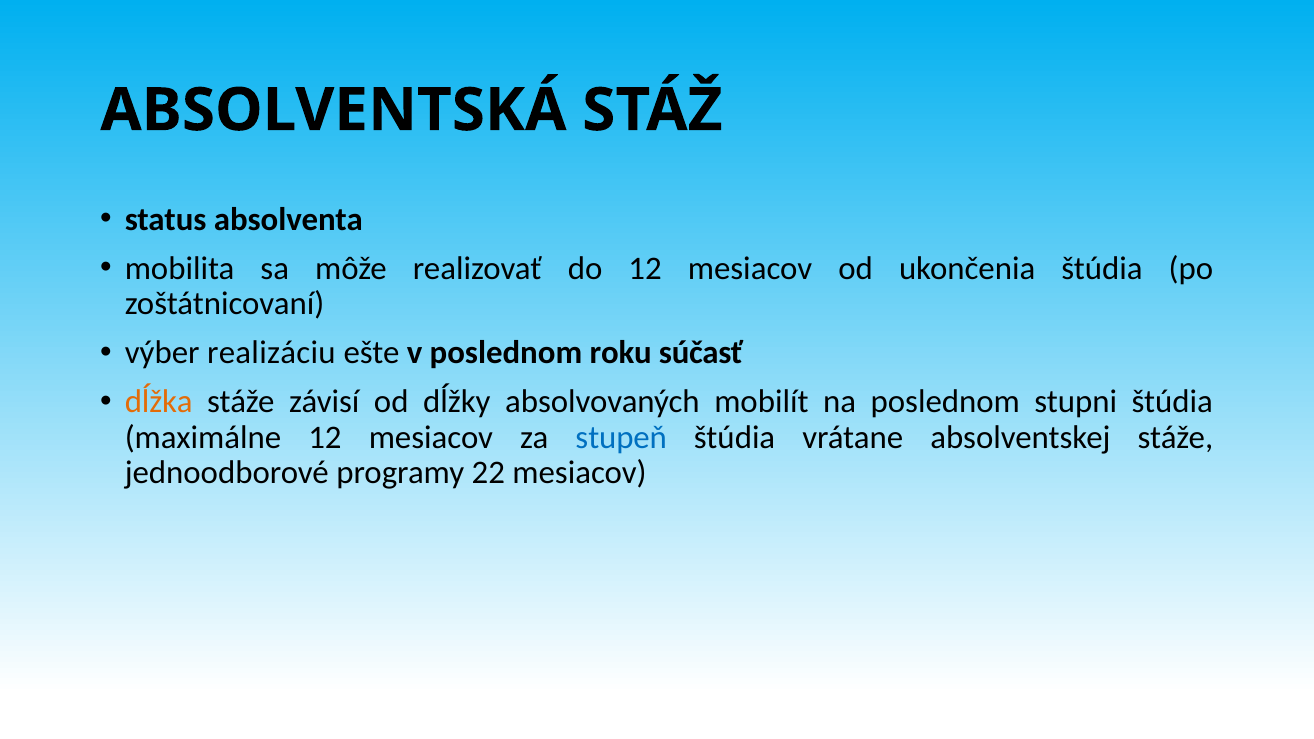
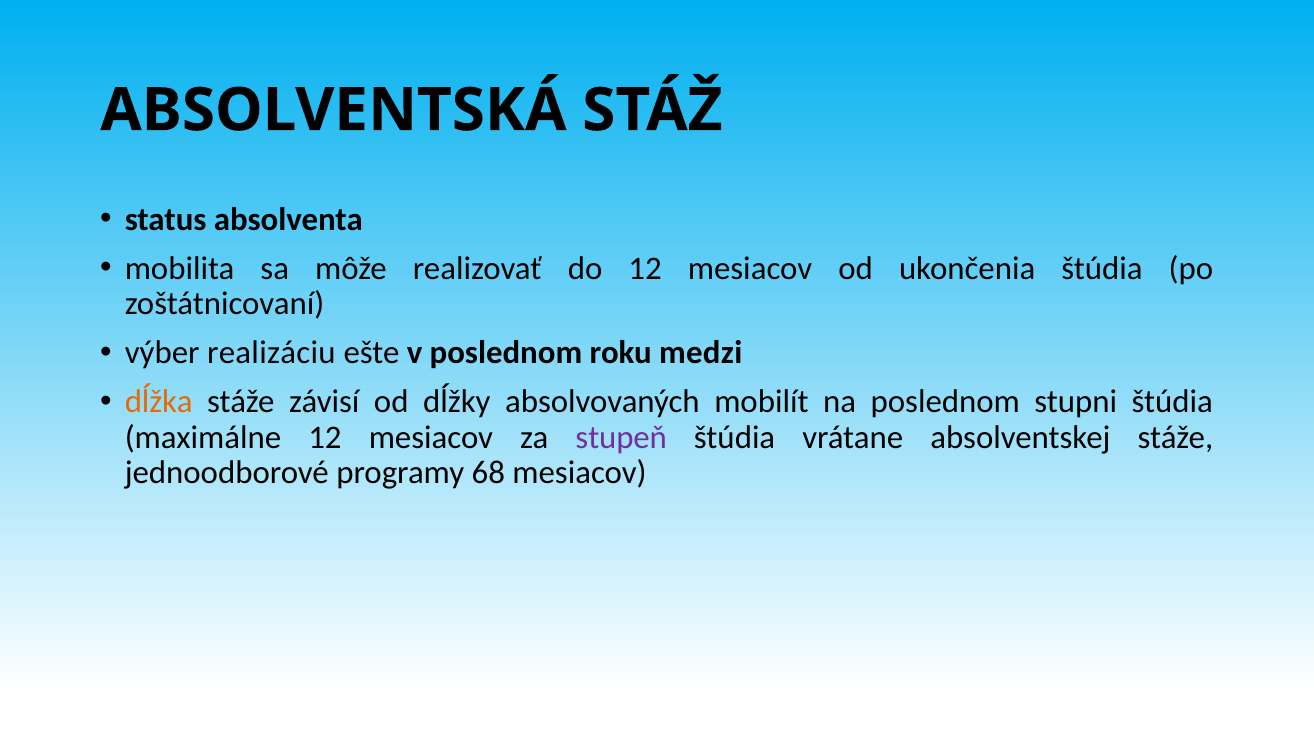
súčasť: súčasť -> medzi
stupeň colour: blue -> purple
22: 22 -> 68
